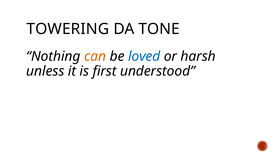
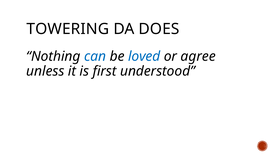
TONE: TONE -> DOES
can colour: orange -> blue
harsh: harsh -> agree
